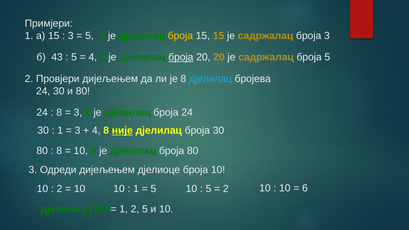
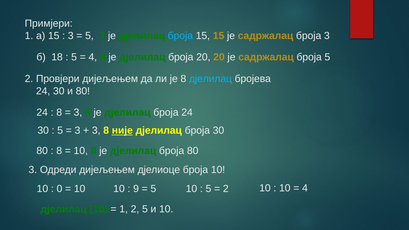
броја at (180, 36) colour: yellow -> light blue
43: 43 -> 18
броја at (181, 57) underline: present -> none
1 at (60, 131): 1 -> 5
4 at (96, 131): 4 -> 3
2 at (59, 189): 2 -> 0
1 at (136, 189): 1 -> 9
6 at (305, 188): 6 -> 4
